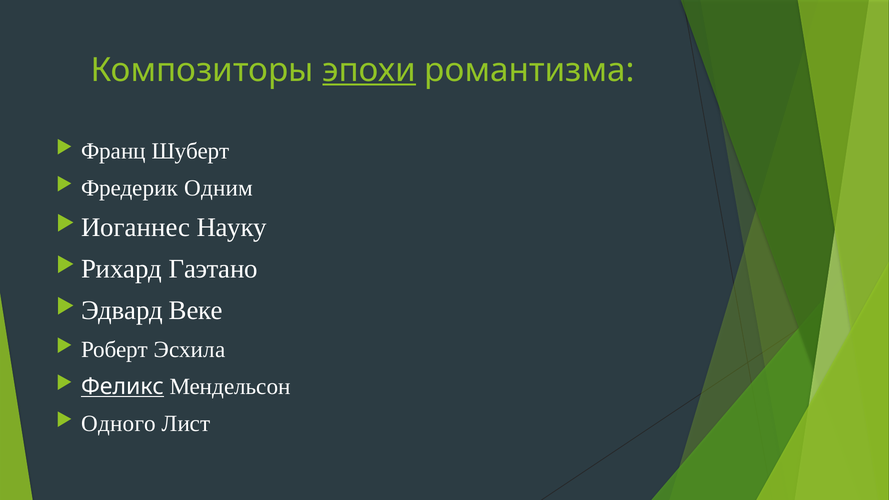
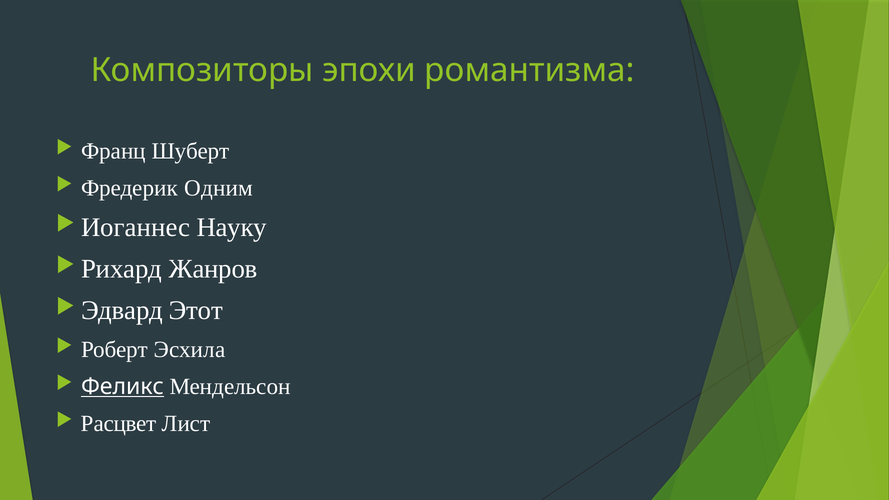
эпохи underline: present -> none
Гаэтано: Гаэтано -> Жанров
Веке: Веке -> Этот
Одного: Одного -> Расцвет
